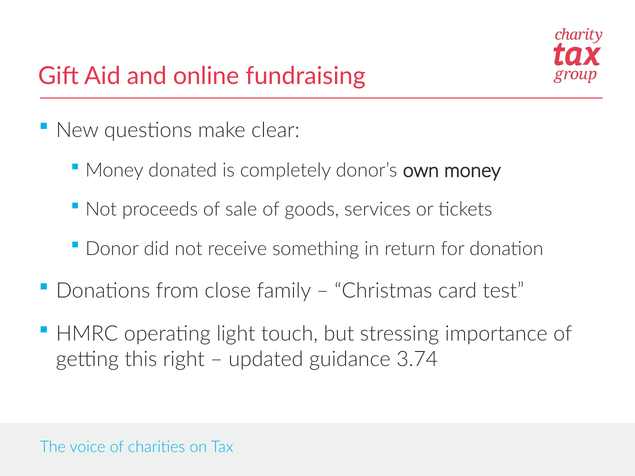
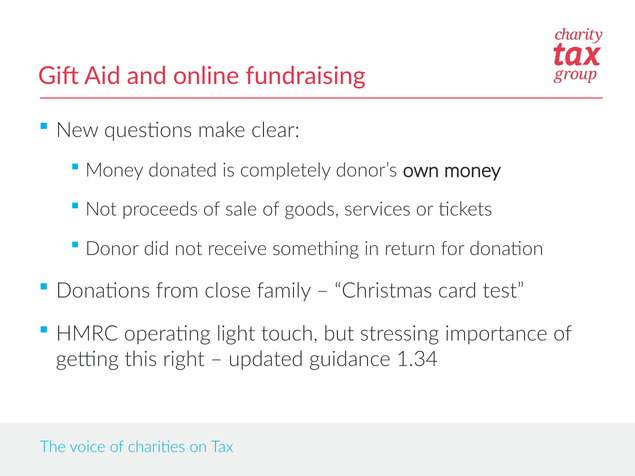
3.74: 3.74 -> 1.34
